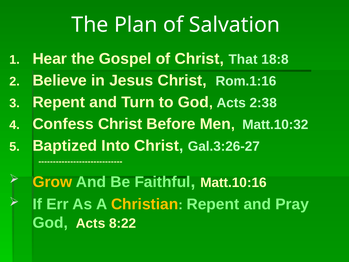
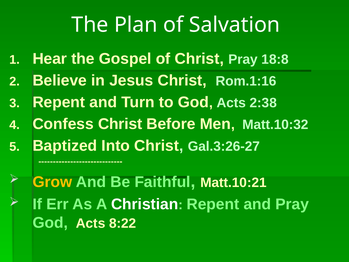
Christ That: That -> Pray
Matt.10:16: Matt.10:16 -> Matt.10:21
Christian colour: yellow -> white
